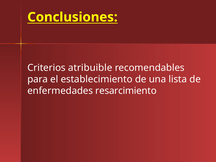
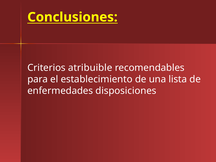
resarcimiento: resarcimiento -> disposiciones
